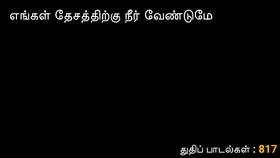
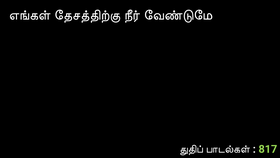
817 colour: yellow -> light green
